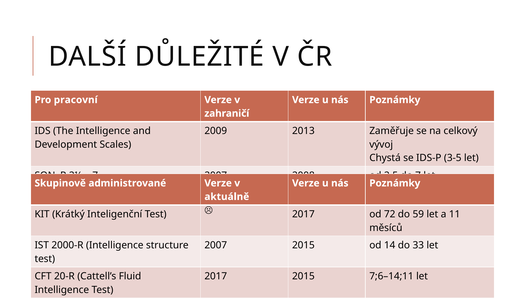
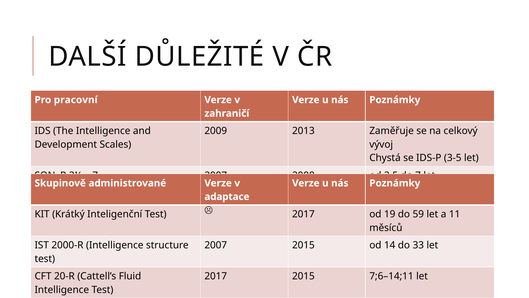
aktuálně: aktuálně -> adaptace
72: 72 -> 19
